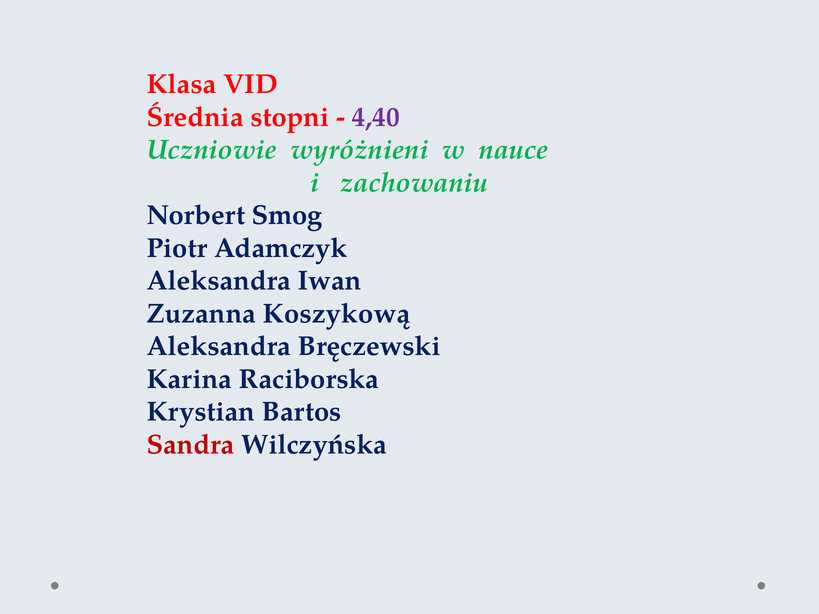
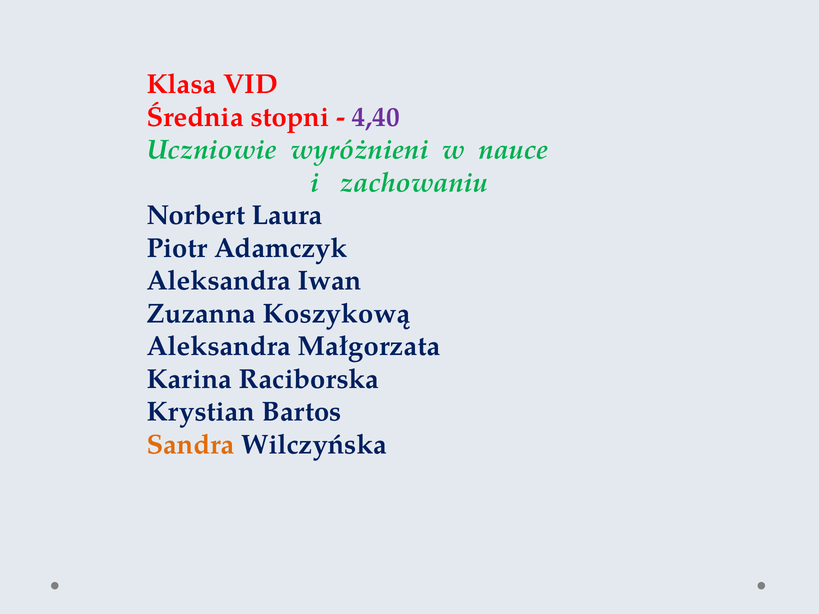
Smog: Smog -> Laura
Bręczewski: Bręczewski -> Małgorzata
Sandra colour: red -> orange
